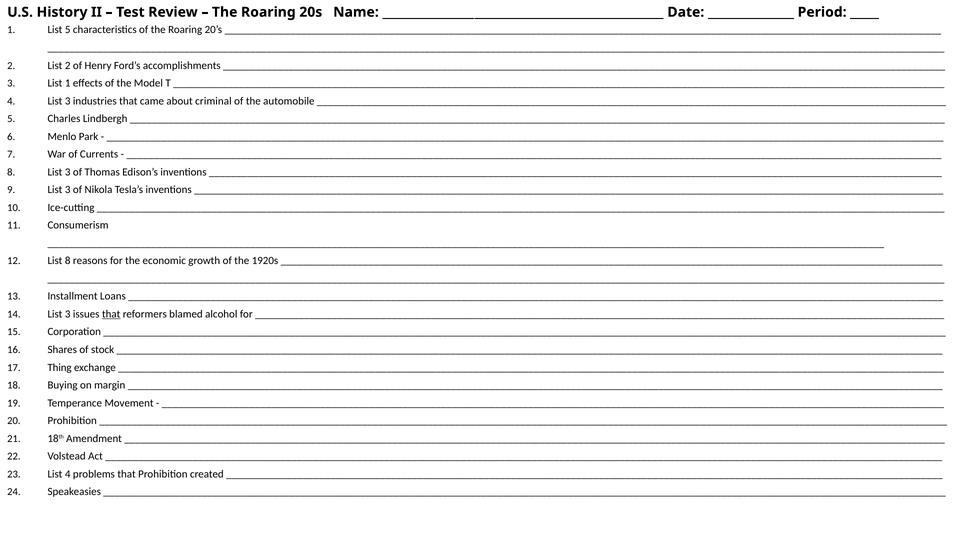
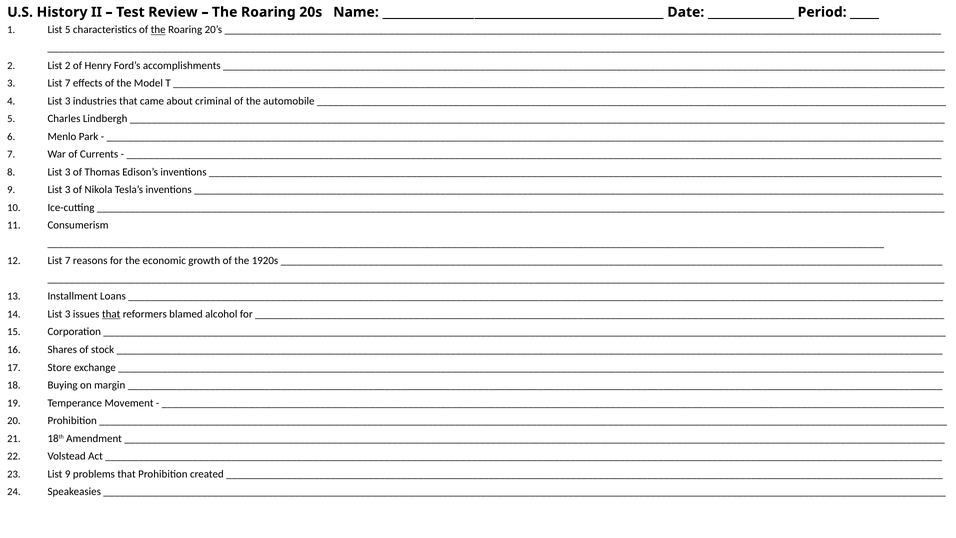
the at (158, 30) underline: none -> present
3 List 1: 1 -> 7
8 at (68, 261): 8 -> 7
Thing: Thing -> Store
List 4: 4 -> 9
